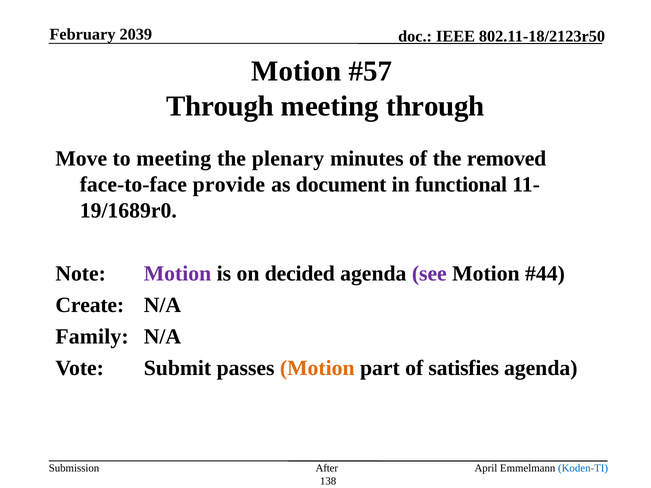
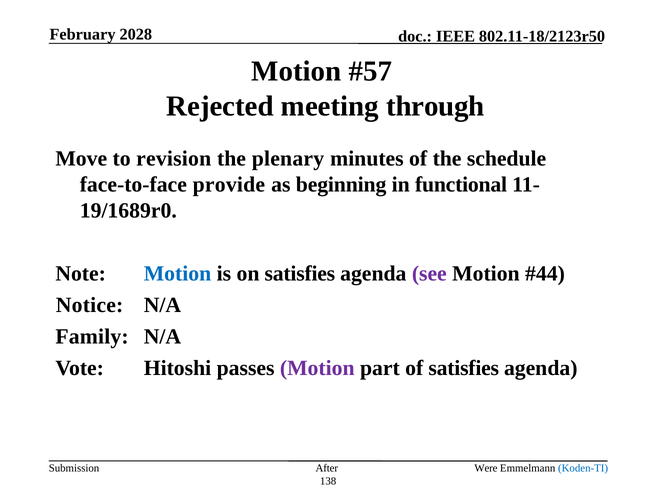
2039: 2039 -> 2028
Through at (220, 106): Through -> Rejected
to meeting: meeting -> revision
removed: removed -> schedule
document: document -> beginning
Motion at (177, 274) colour: purple -> blue
on decided: decided -> satisfies
Create: Create -> Notice
Submit: Submit -> Hitoshi
Motion at (317, 368) colour: orange -> purple
April: April -> Were
